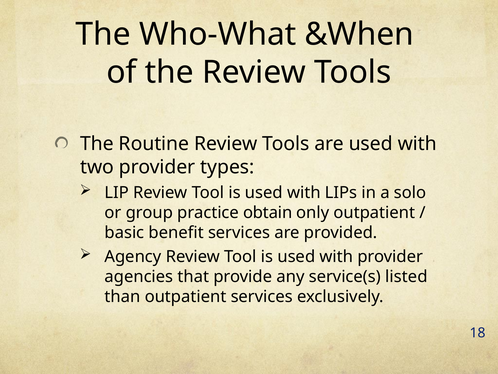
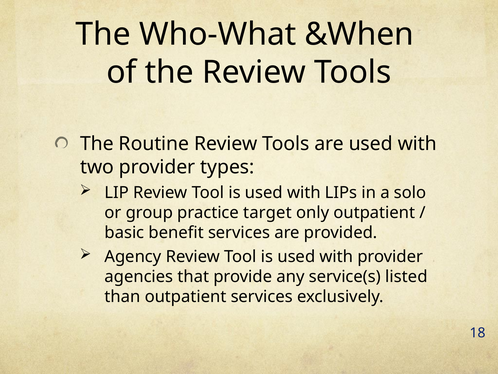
obtain: obtain -> target
